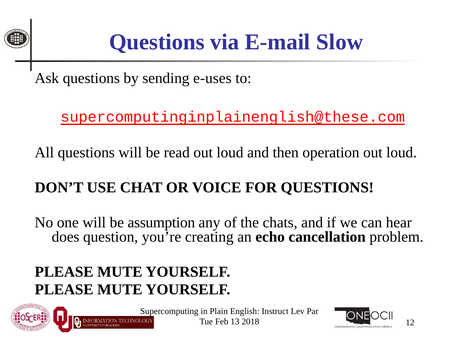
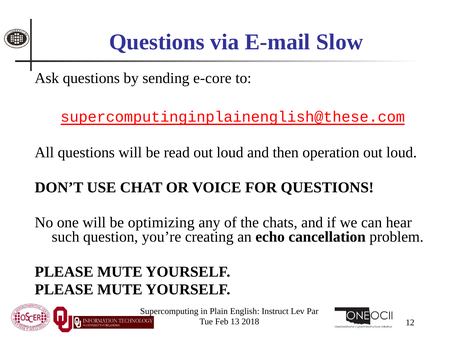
e-uses: e-uses -> e-core
assumption: assumption -> optimizing
does: does -> such
